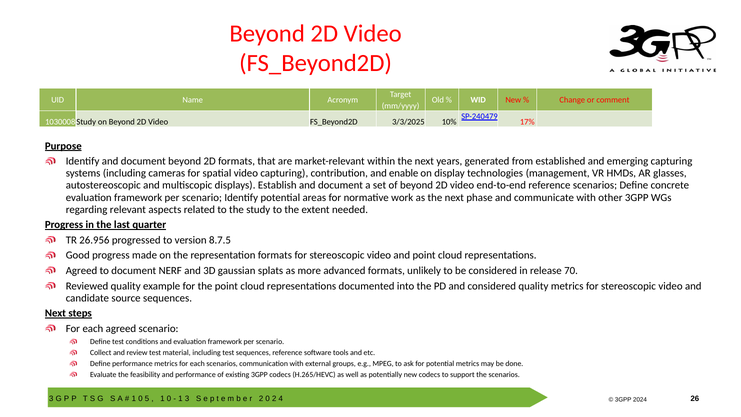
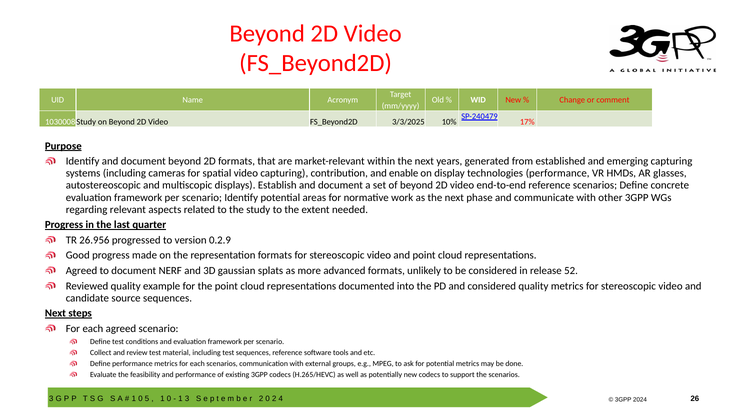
technologies management: management -> performance
8.7.5: 8.7.5 -> 0.2.9
70: 70 -> 52
